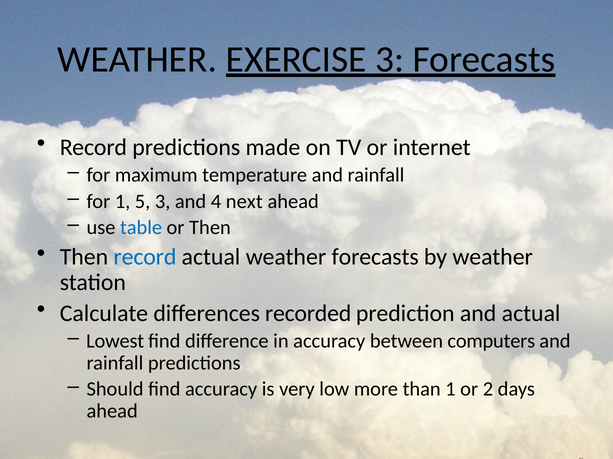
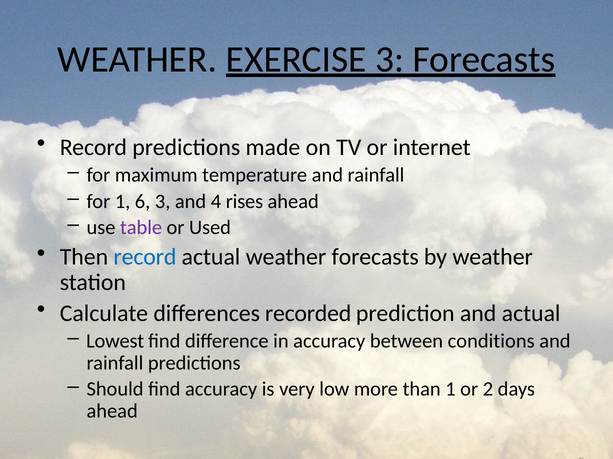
5: 5 -> 6
next: next -> rises
table colour: blue -> purple
or Then: Then -> Used
computers: computers -> conditions
